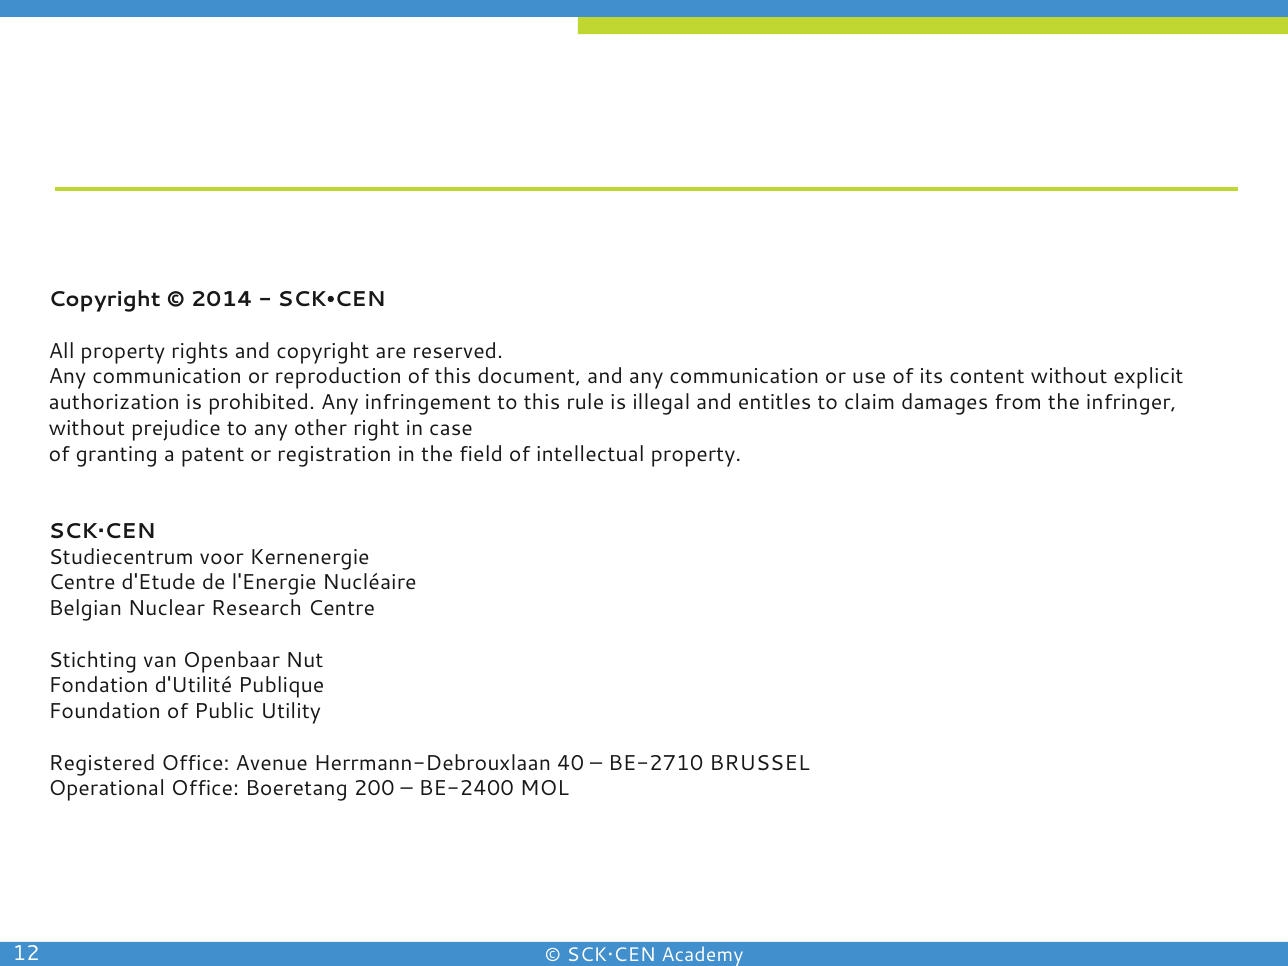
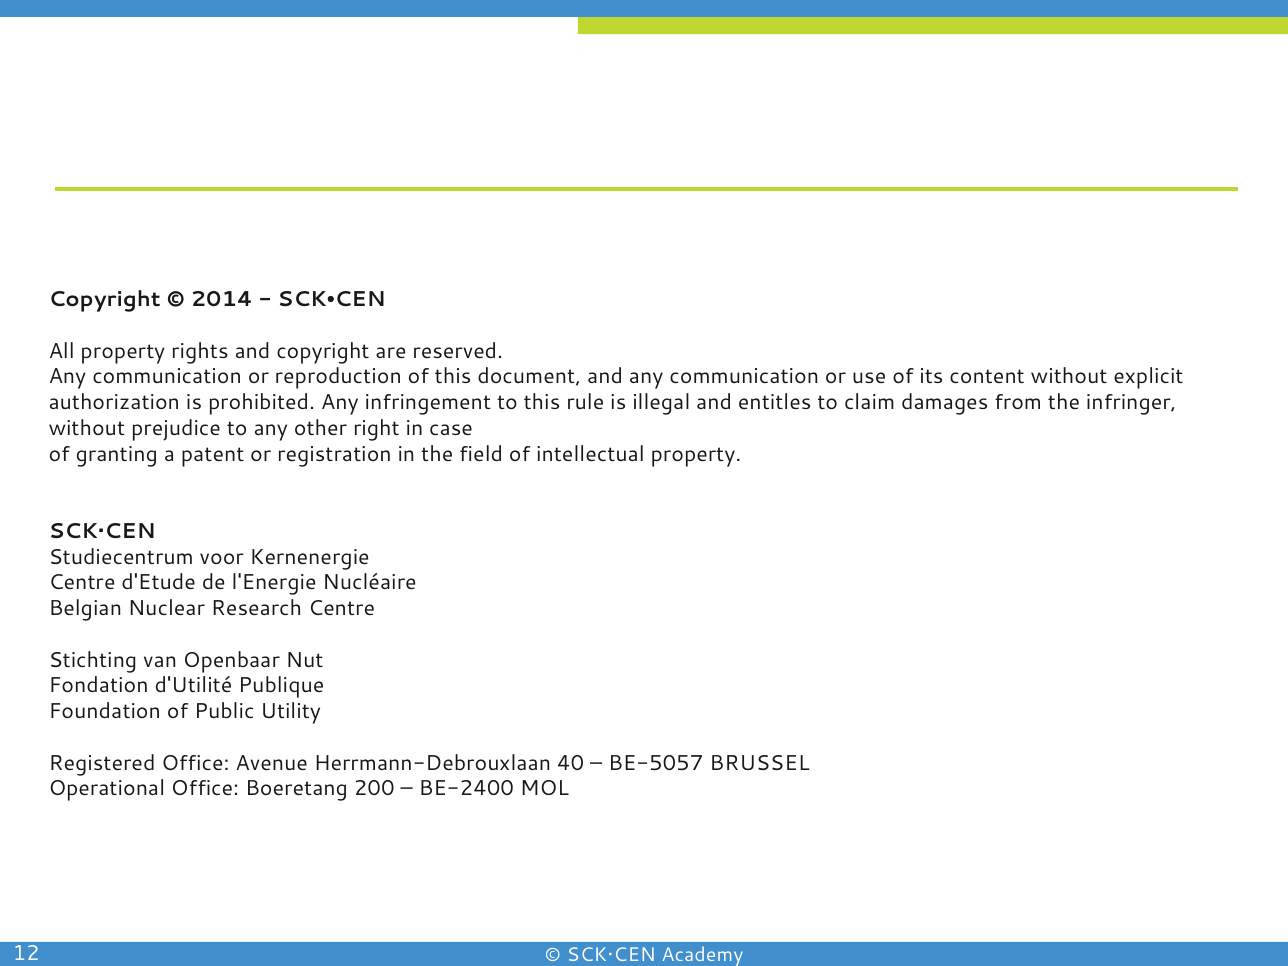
BE-2710: BE-2710 -> BE-5057
